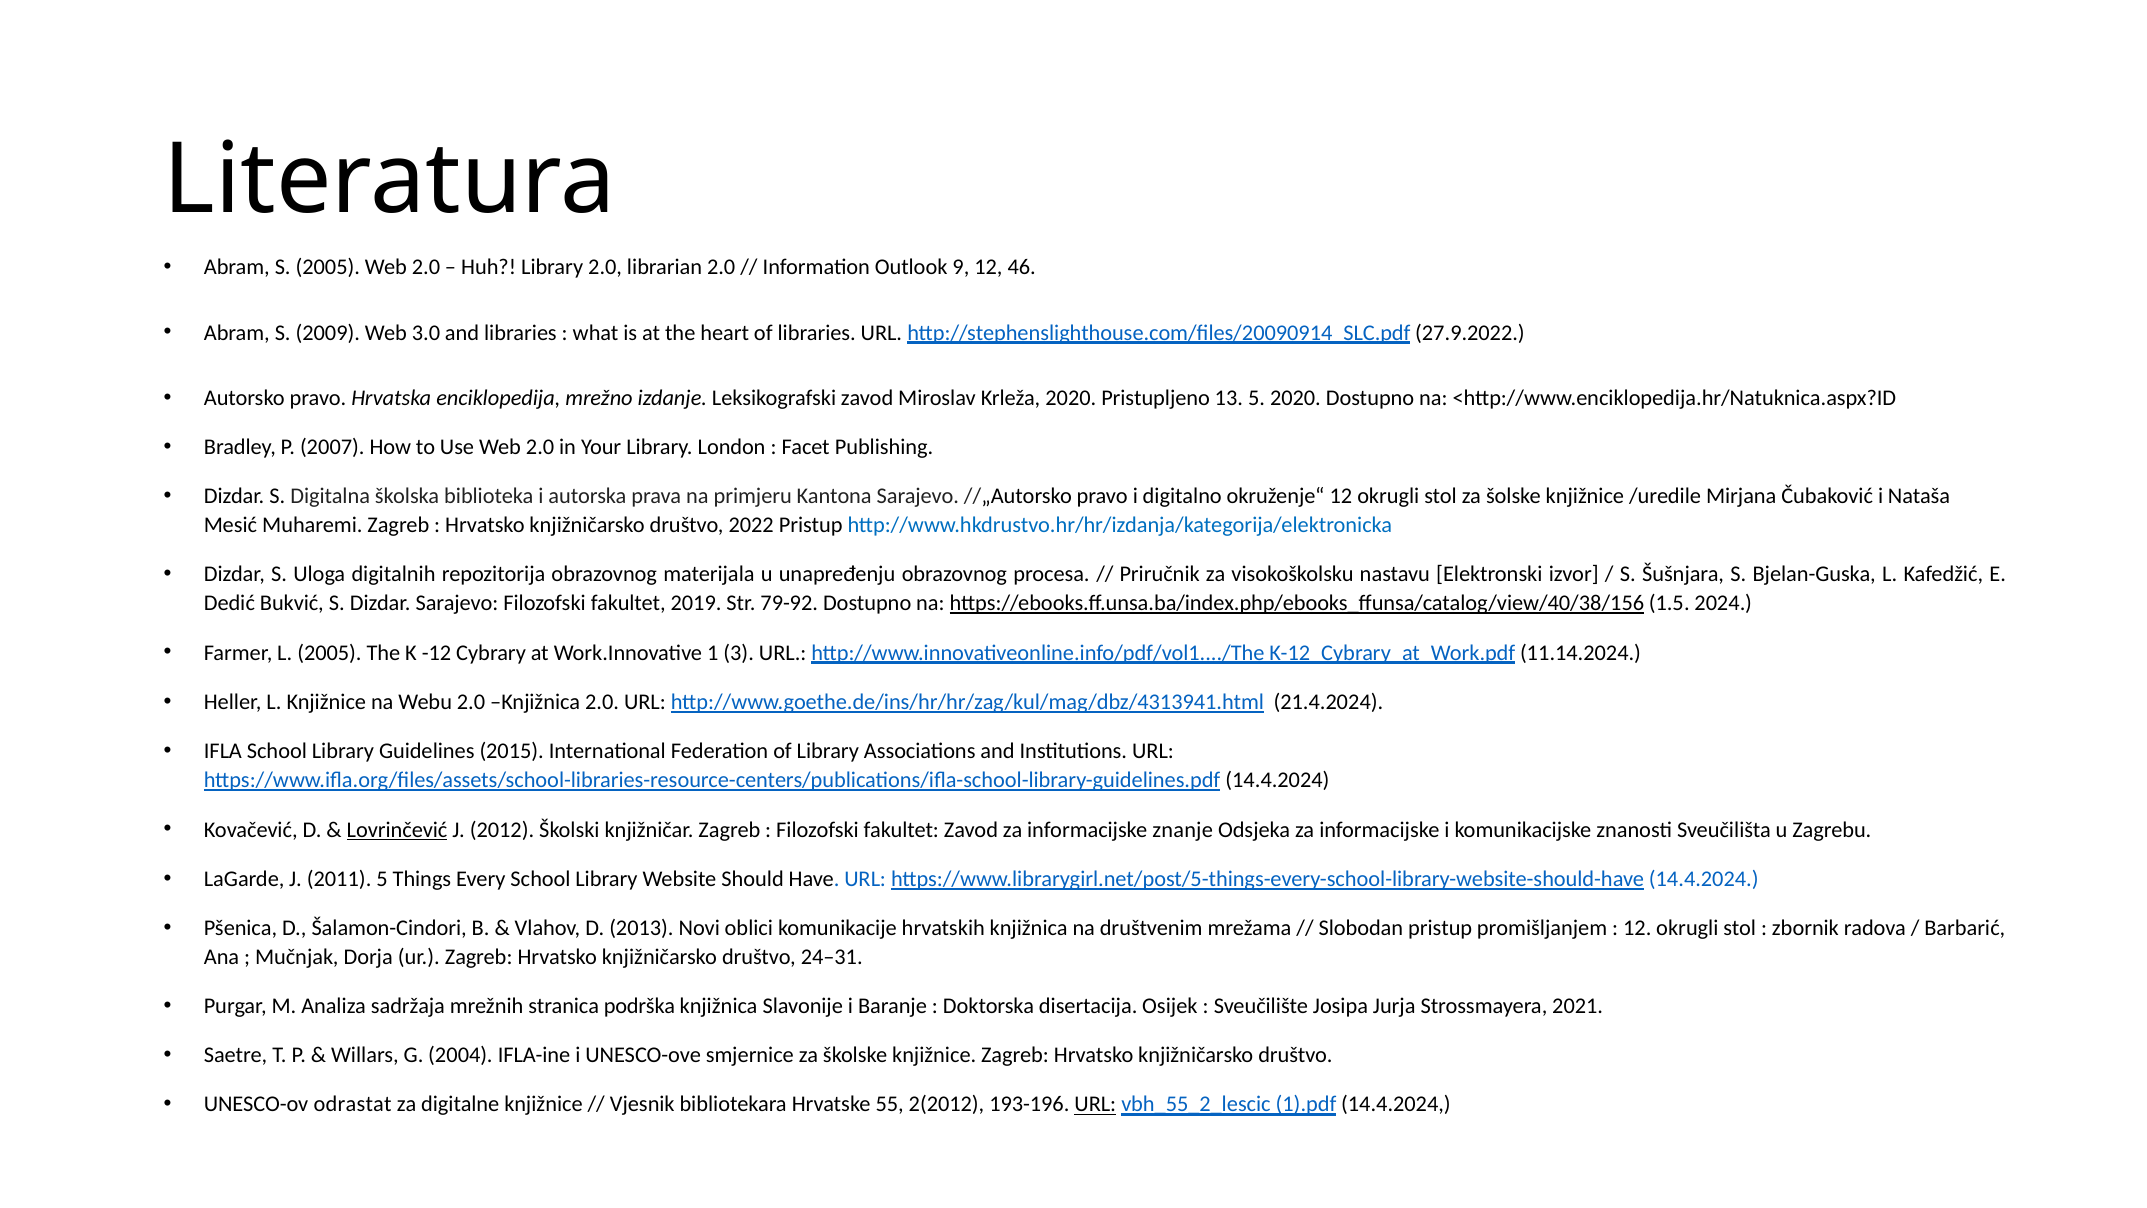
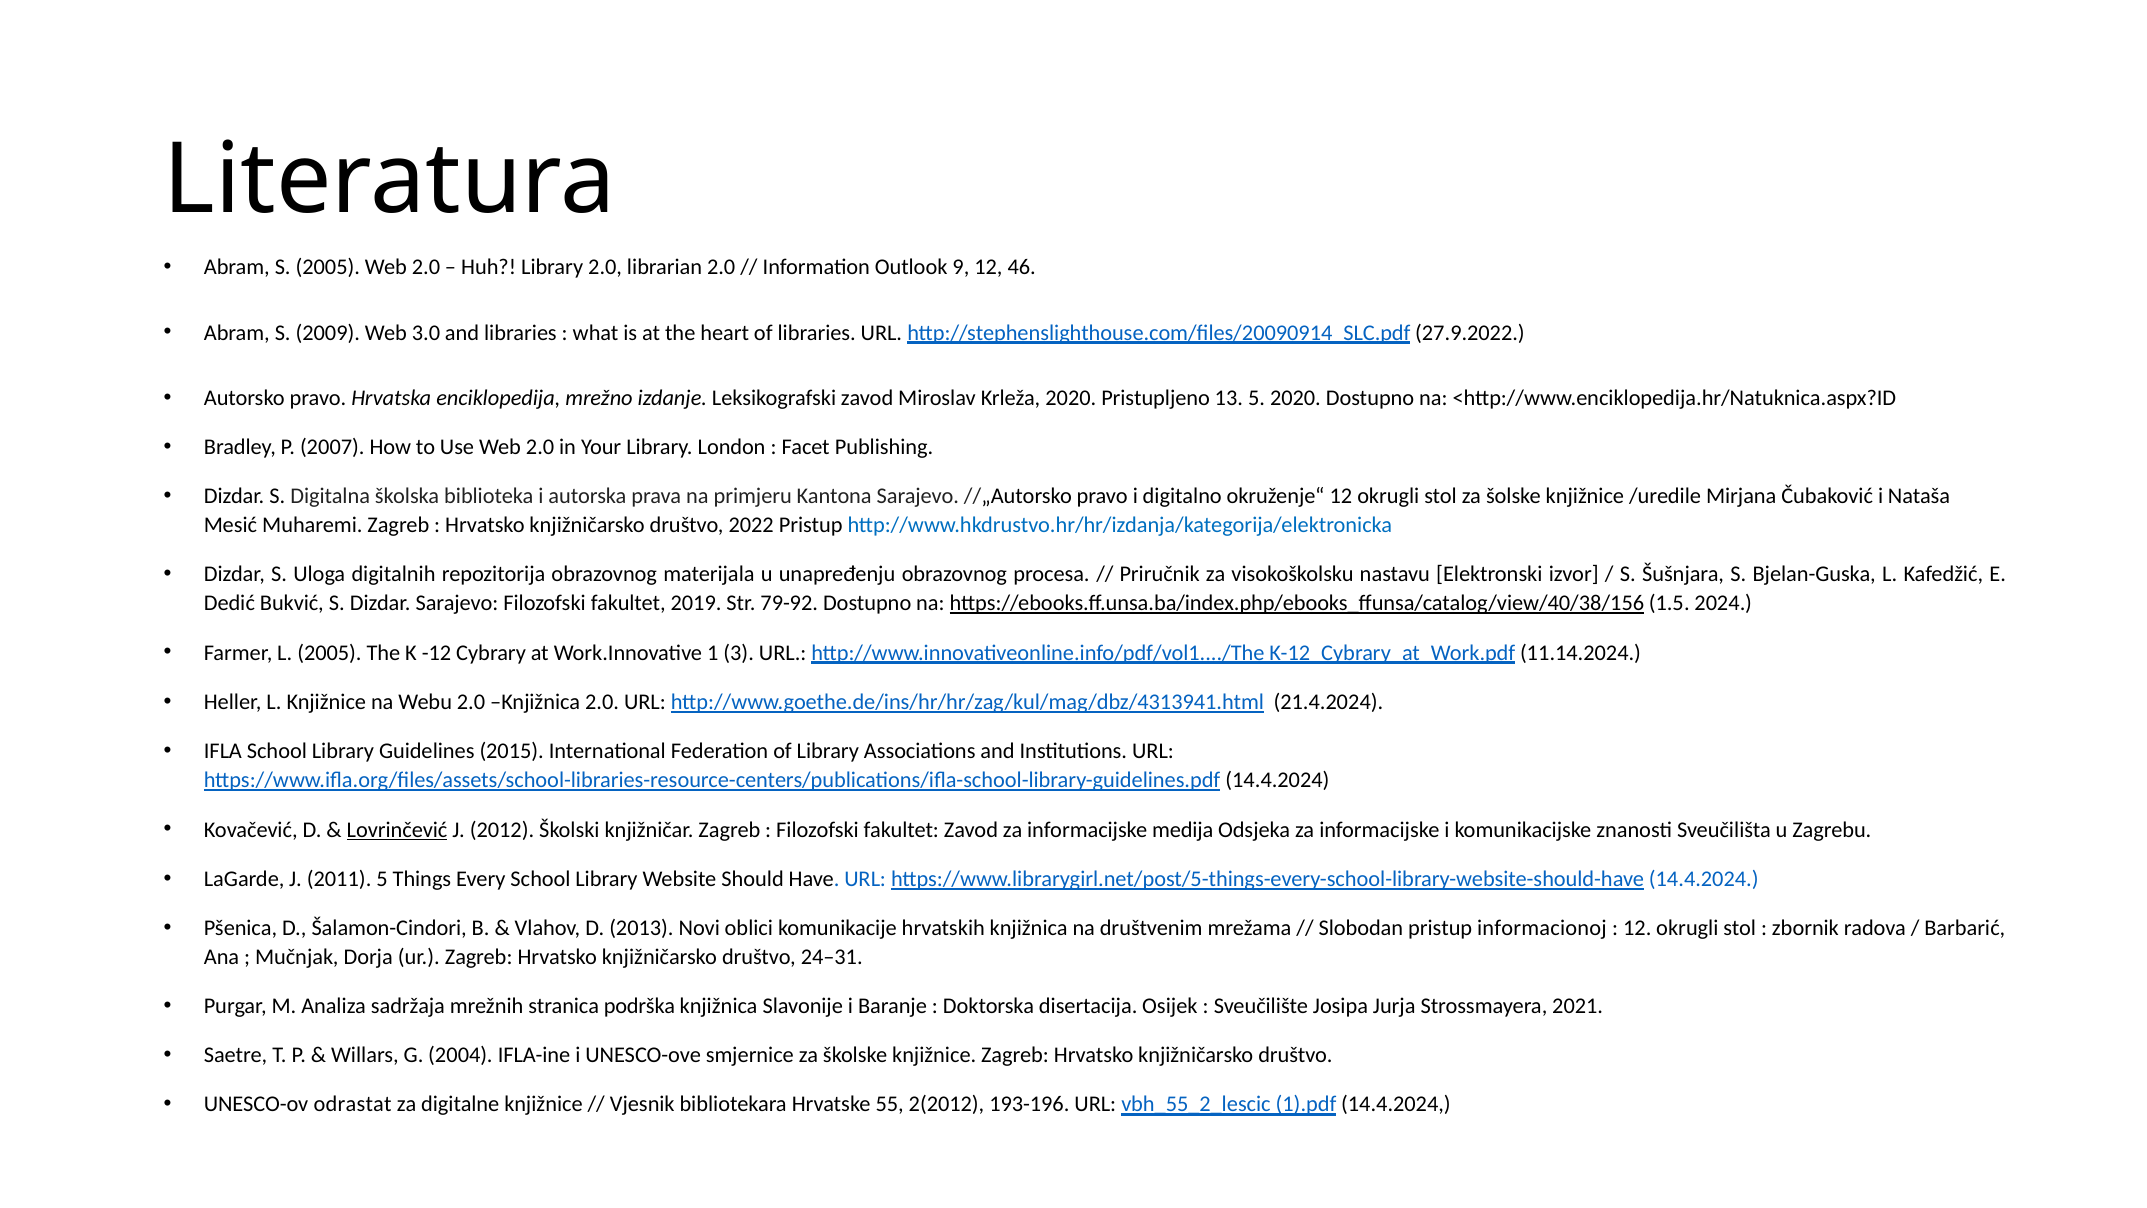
znanje: znanje -> medija
promišljanjem: promišljanjem -> informacionoj
URL at (1095, 1104) underline: present -> none
